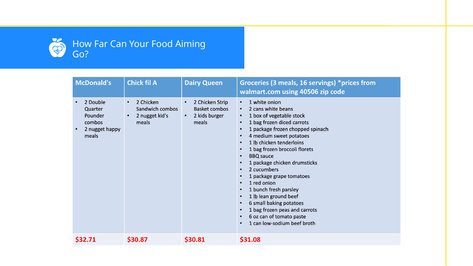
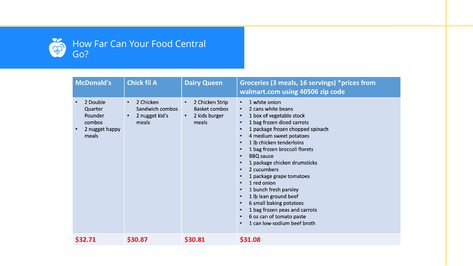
Aiming: Aiming -> Central
